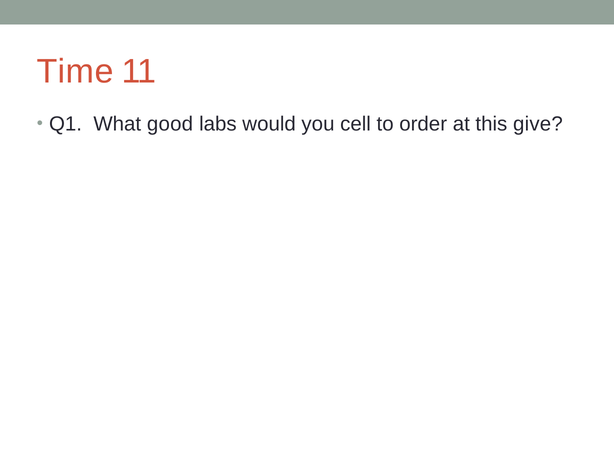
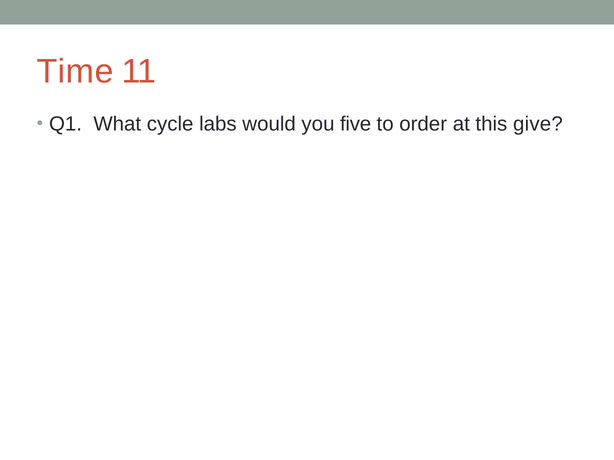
good: good -> cycle
cell: cell -> five
